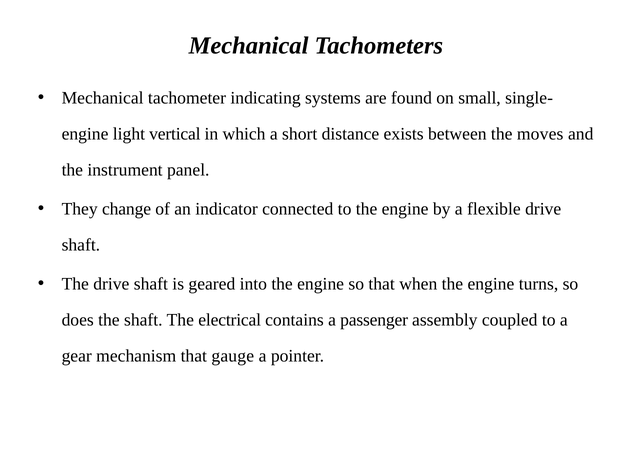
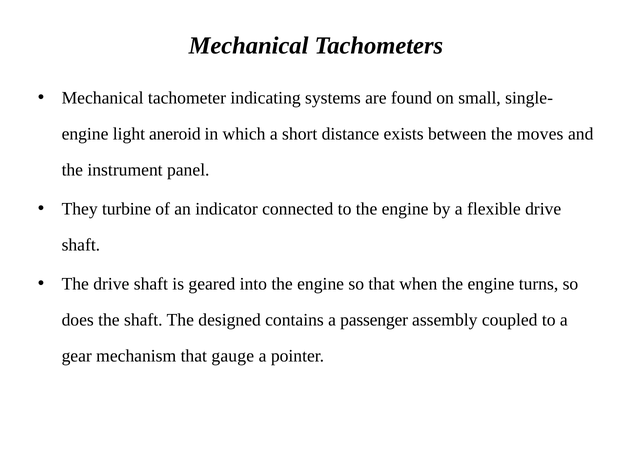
vertical: vertical -> aneroid
change: change -> turbine
electrical: electrical -> designed
